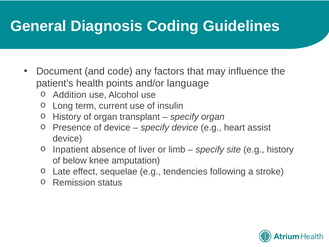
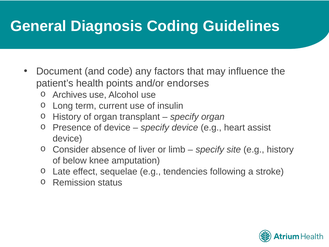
language: language -> endorses
Addition: Addition -> Archives
Inpatient: Inpatient -> Consider
